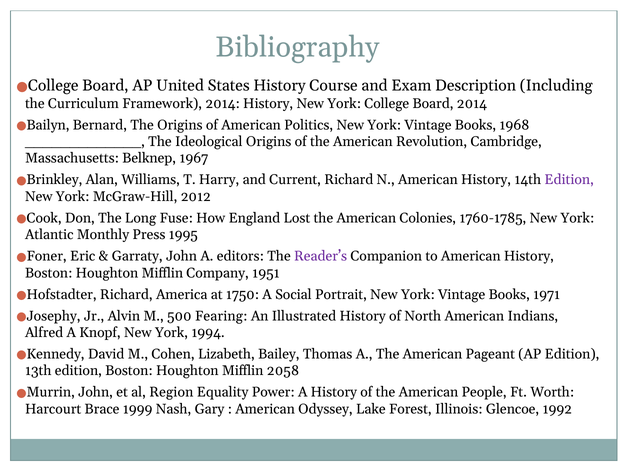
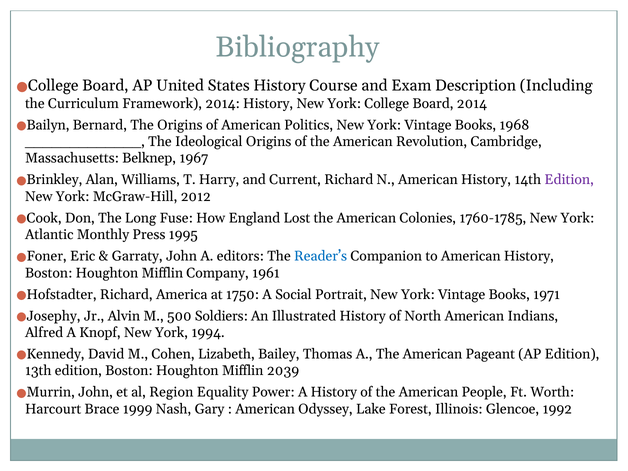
Reader’s colour: purple -> blue
1951: 1951 -> 1961
Fearing: Fearing -> Soldiers
2058: 2058 -> 2039
